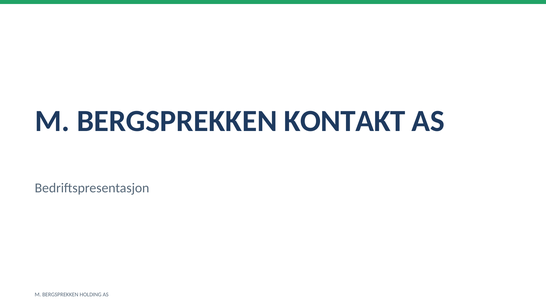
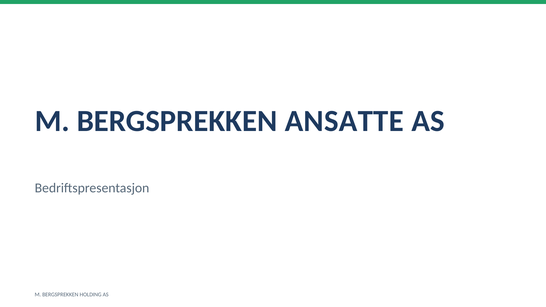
KONTAKT: KONTAKT -> ANSATTE
